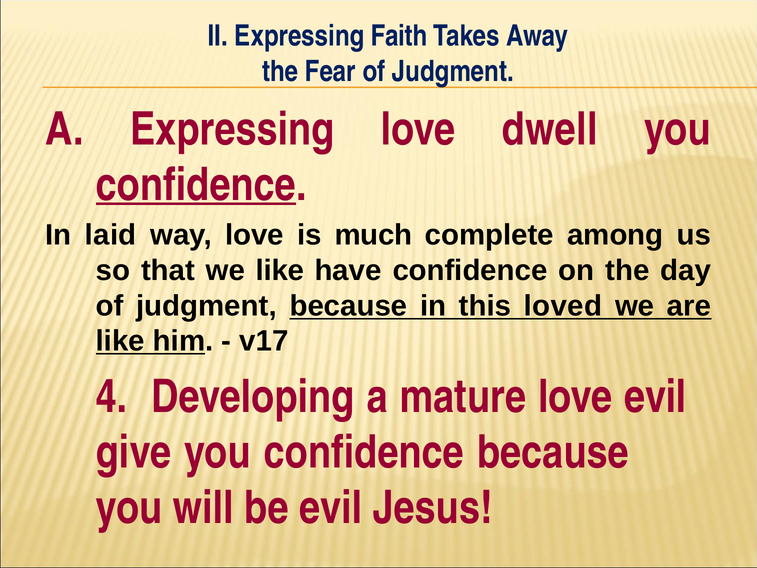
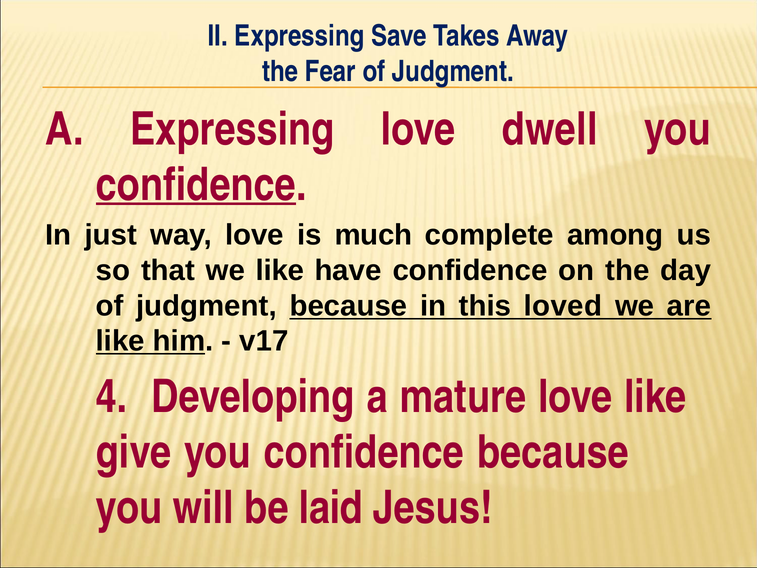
Faith: Faith -> Save
laid: laid -> just
love evil: evil -> like
be evil: evil -> laid
